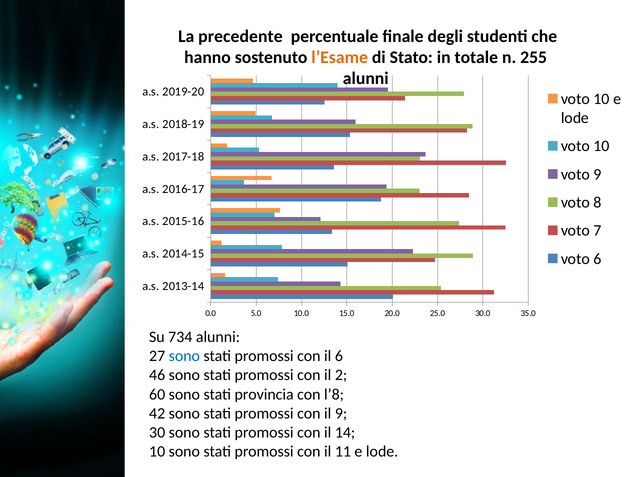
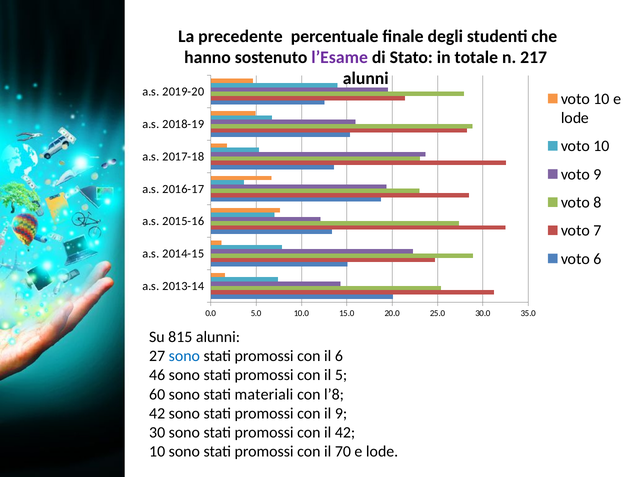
l’Esame colour: orange -> purple
255: 255 -> 217
734: 734 -> 815
2: 2 -> 5
provincia: provincia -> materiali
il 14: 14 -> 42
11: 11 -> 70
